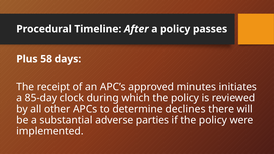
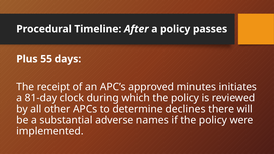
58: 58 -> 55
85-day: 85-day -> 81-day
parties: parties -> names
